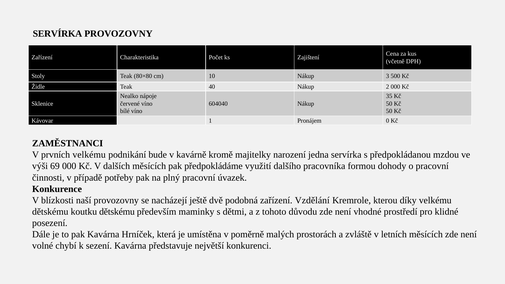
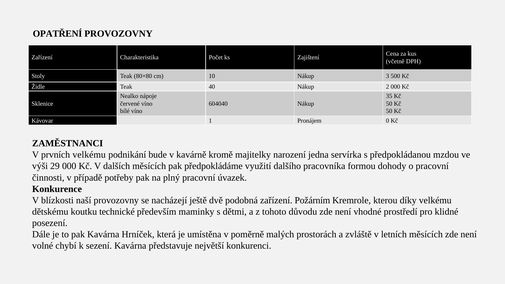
SERVÍRKA at (57, 34): SERVÍRKA -> OPATŘENÍ
69: 69 -> 29
Vzdělání: Vzdělání -> Požárním
koutku dětskému: dětskému -> technické
